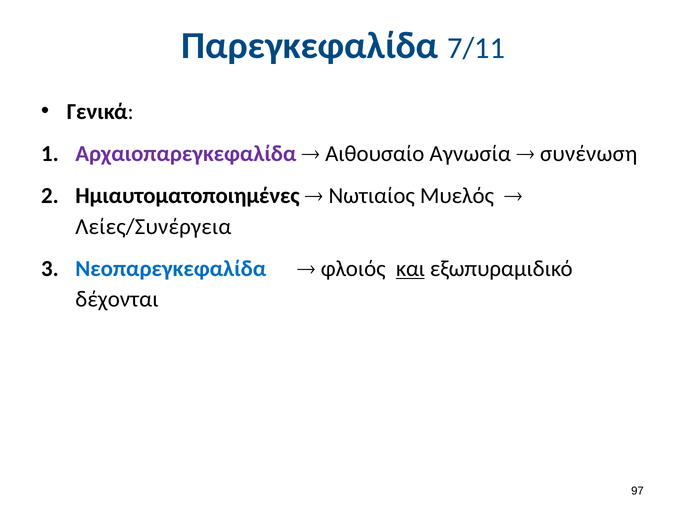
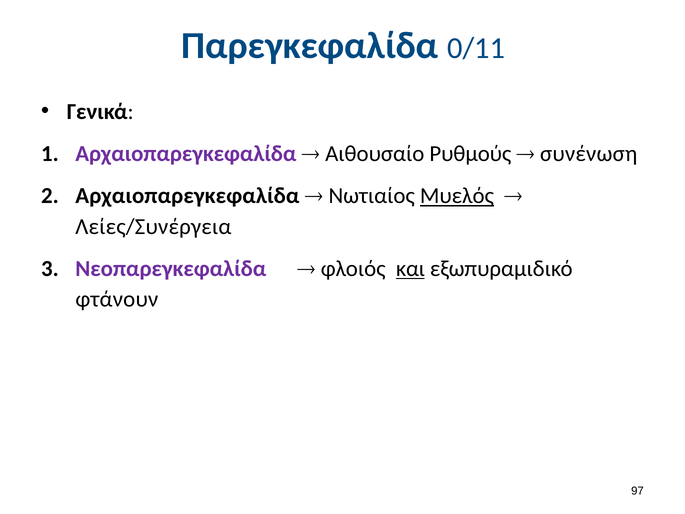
7/11: 7/11 -> 0/11
Αγνωσία: Αγνωσία -> Ρυθμούς
Ημιαυτοματοποιημένες at (187, 196): Ημιαυτοματοποιημένες -> Αρχαιοπαρεγκεφαλίδα
Μυελός underline: none -> present
Νεοπαρεγκεφαλίδα colour: blue -> purple
δέχονται: δέχονται -> φτάνουν
